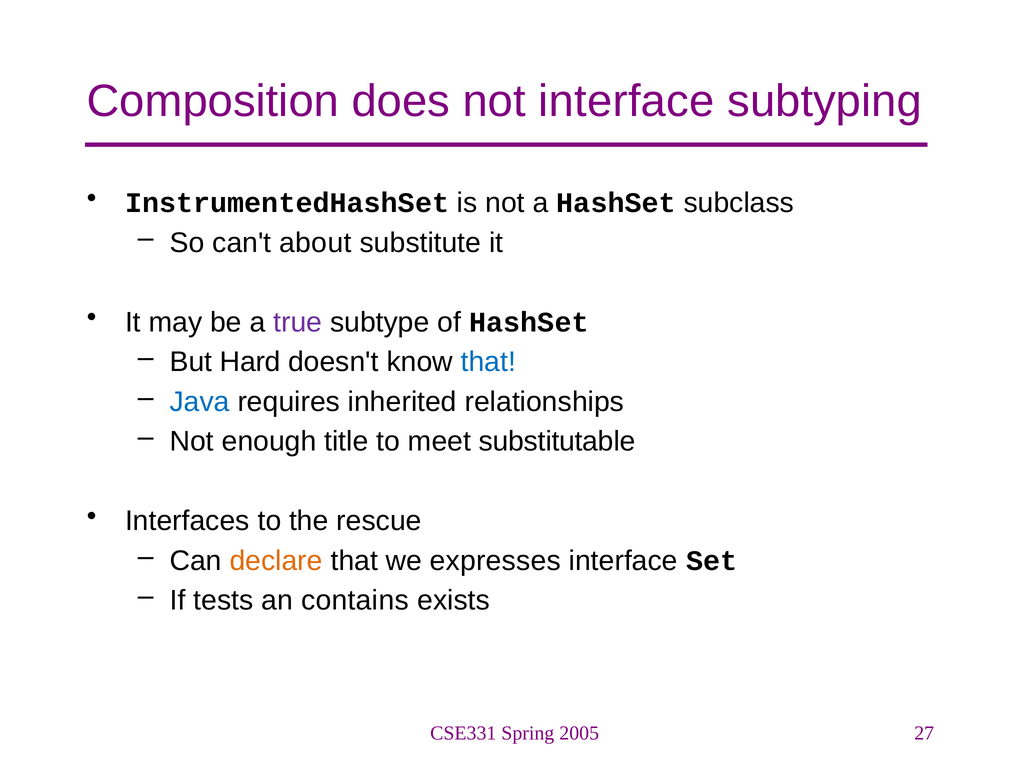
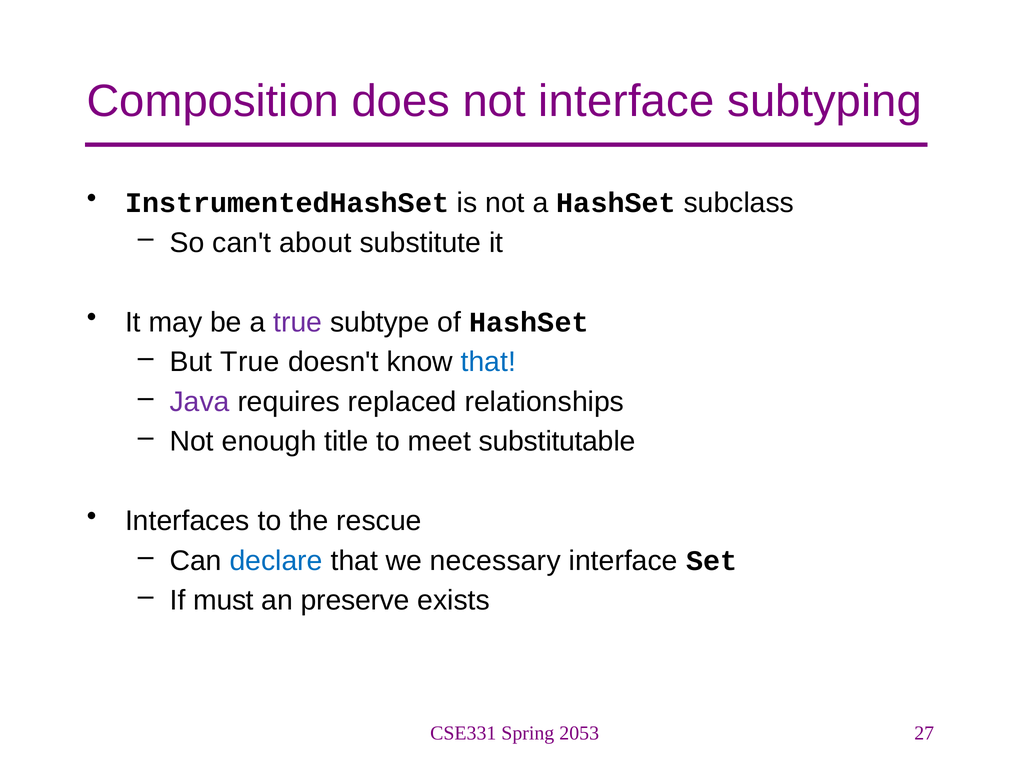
But Hard: Hard -> True
Java colour: blue -> purple
inherited: inherited -> replaced
declare colour: orange -> blue
expresses: expresses -> necessary
tests: tests -> must
contains: contains -> preserve
2005: 2005 -> 2053
